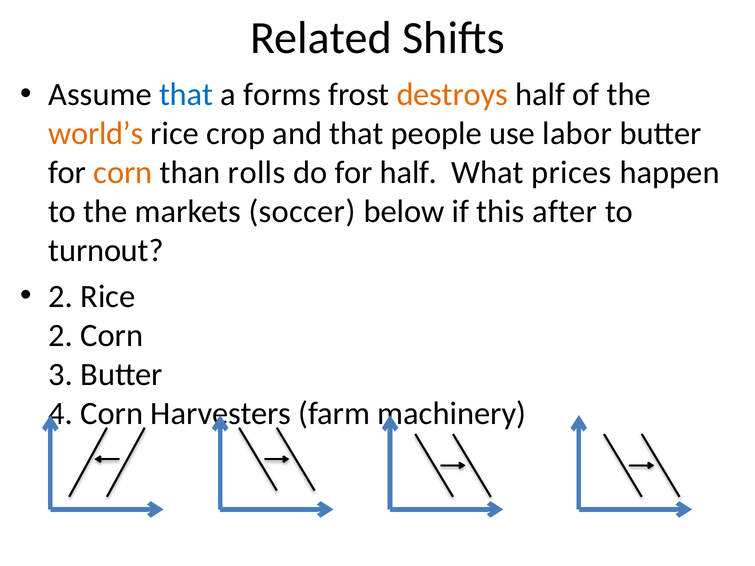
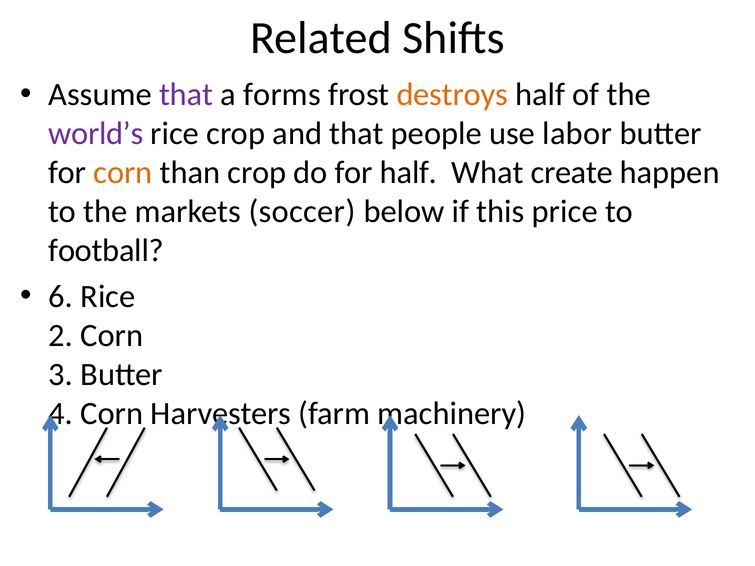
that at (186, 95) colour: blue -> purple
world’s colour: orange -> purple
than rolls: rolls -> crop
prices: prices -> create
after: after -> price
turnout: turnout -> football
2 at (61, 297): 2 -> 6
